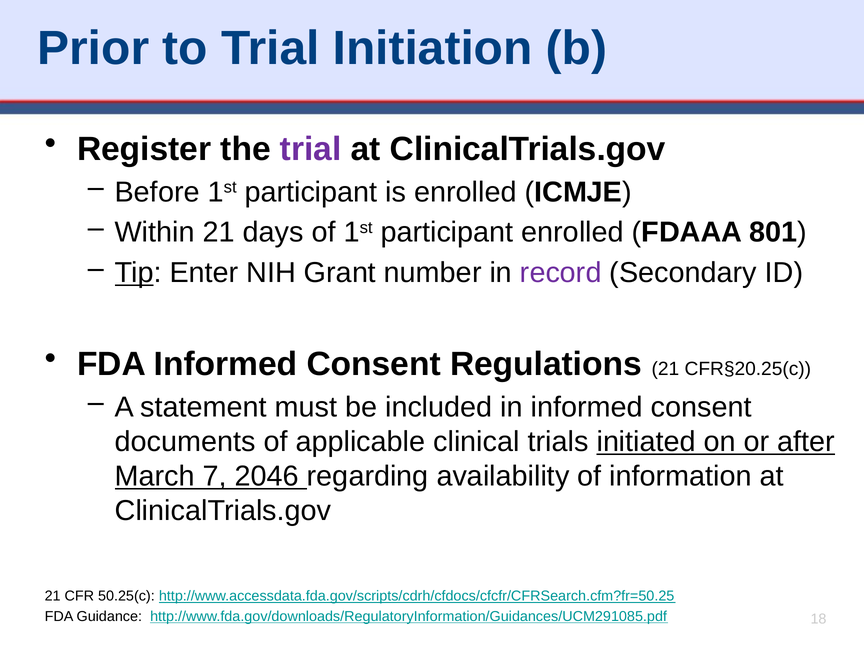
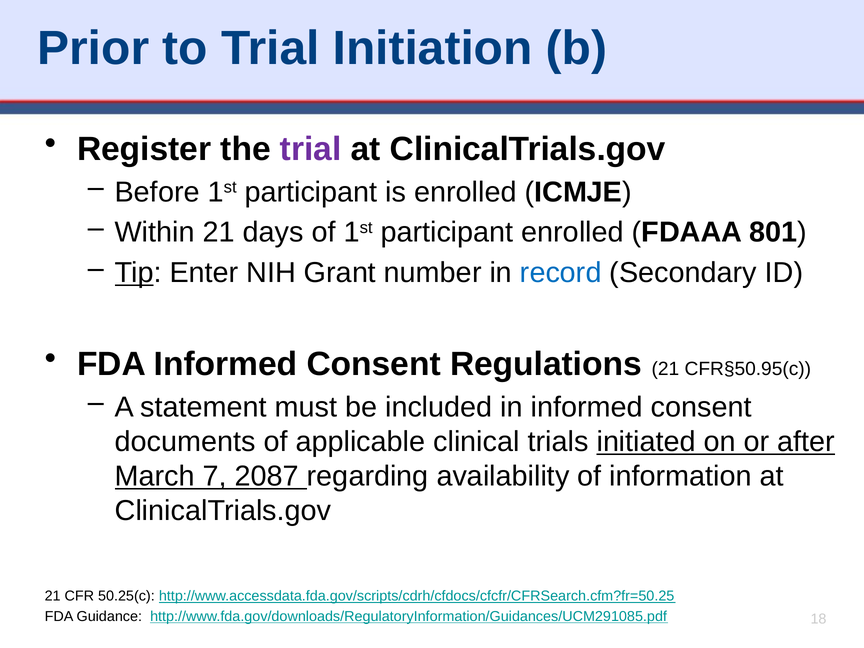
record colour: purple -> blue
CFR§20.25(c: CFR§20.25(c -> CFR§50.95(c
2046: 2046 -> 2087
